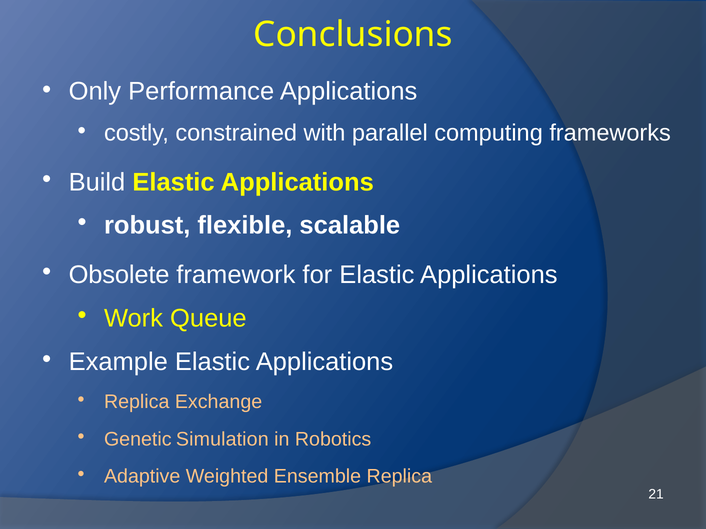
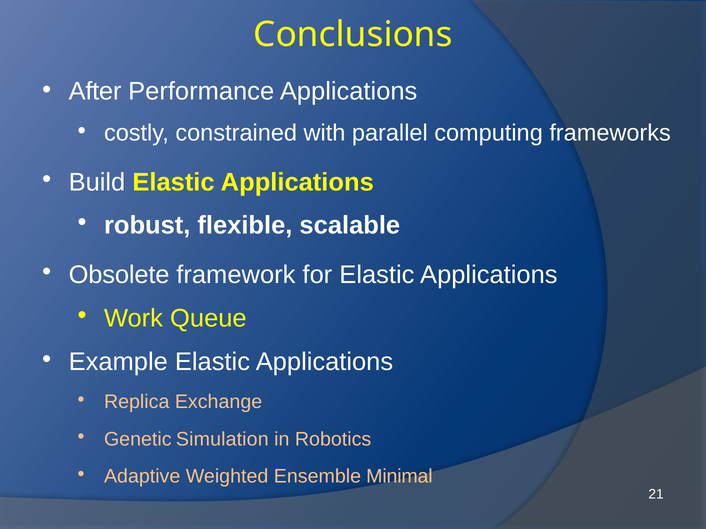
Only: Only -> After
Ensemble Replica: Replica -> Minimal
